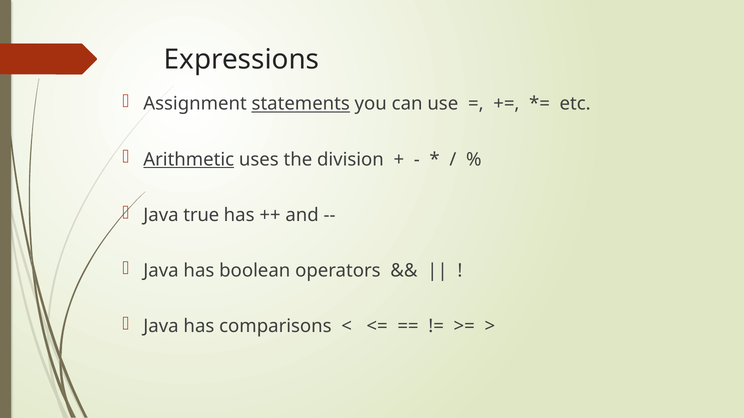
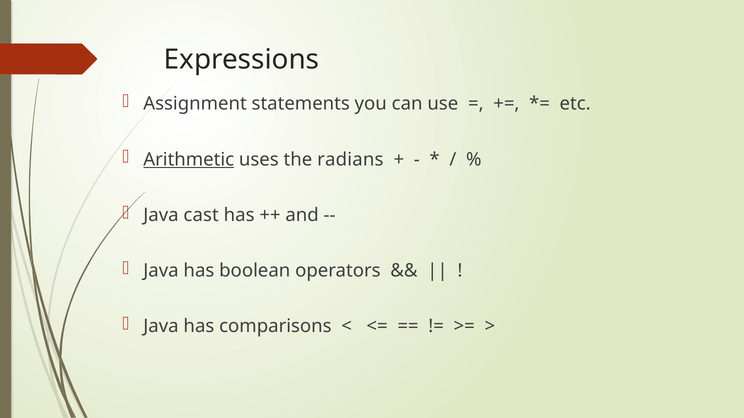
statements underline: present -> none
division: division -> radians
true: true -> cast
